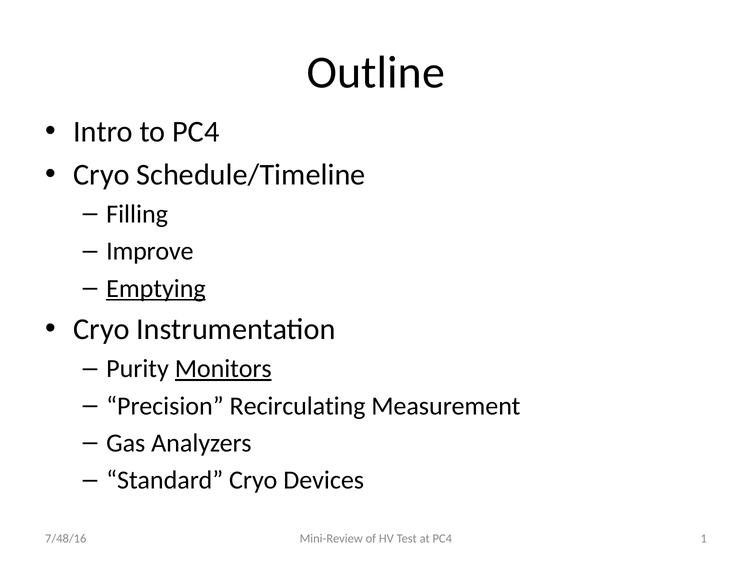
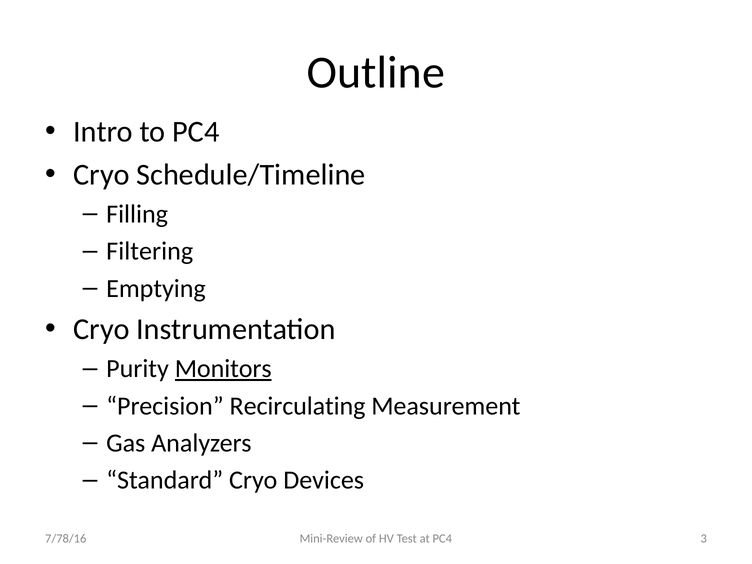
Improve: Improve -> Filtering
Emptying underline: present -> none
1: 1 -> 3
7/48/16: 7/48/16 -> 7/78/16
